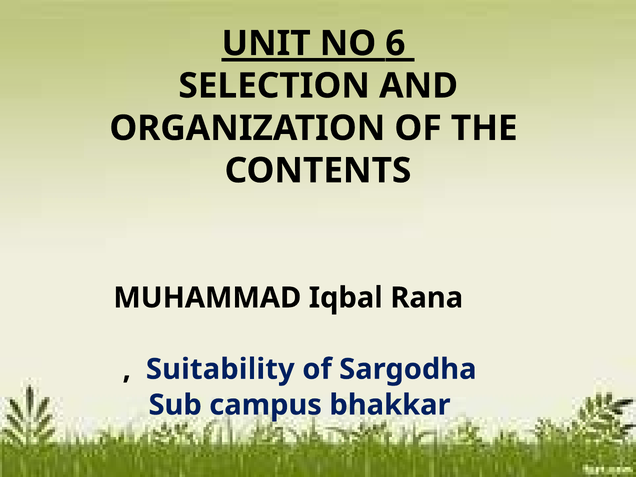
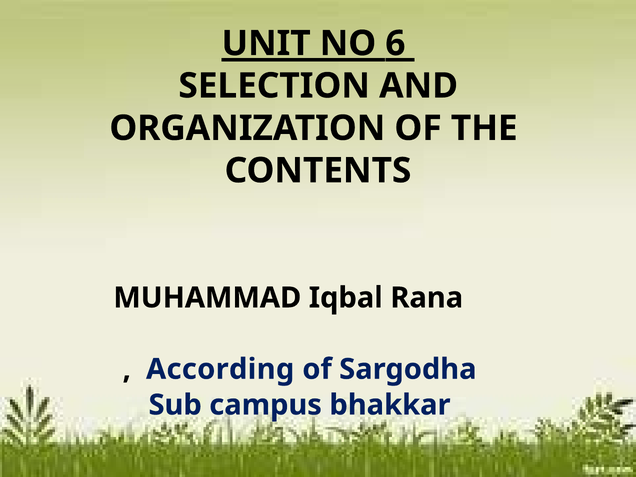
Suitability: Suitability -> According
